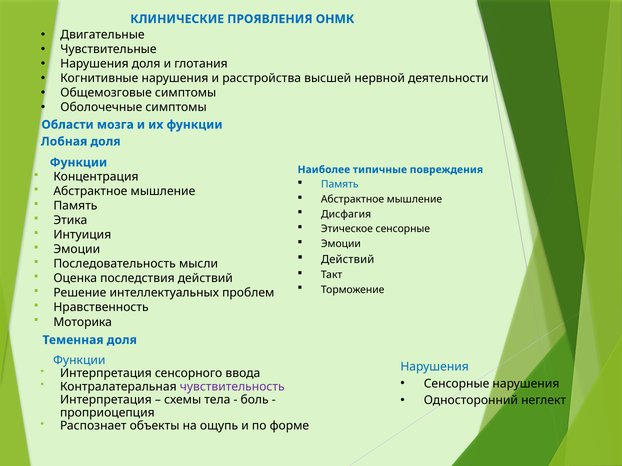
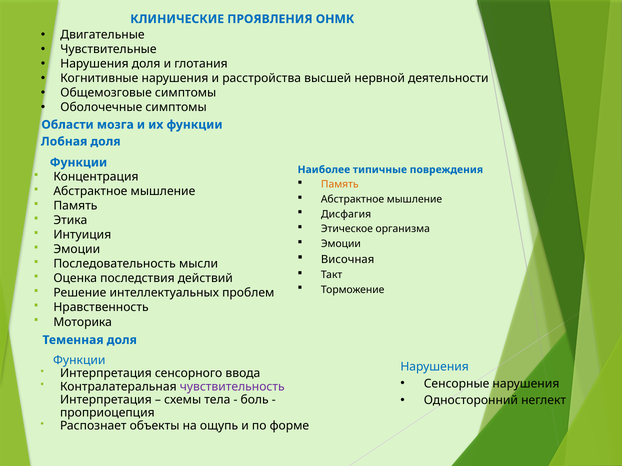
Память at (340, 185) colour: blue -> orange
Этическое сенсорные: сенсорные -> организма
Действий at (348, 260): Действий -> Височная
